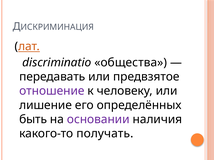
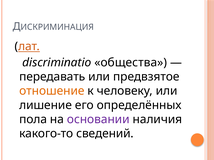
отношение colour: purple -> orange
быть: быть -> пола
получать: получать -> сведений
